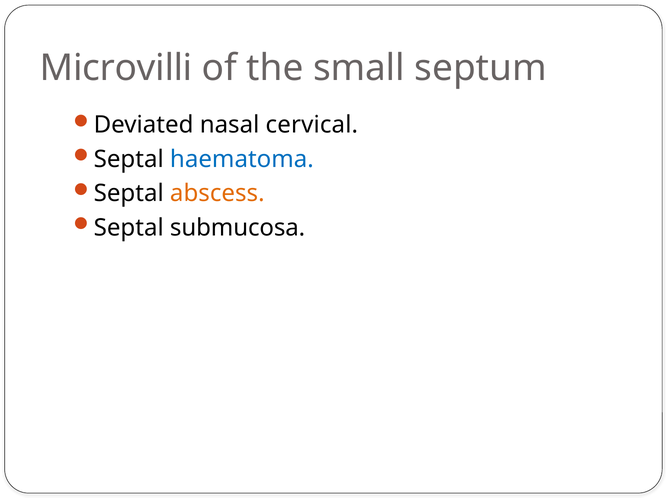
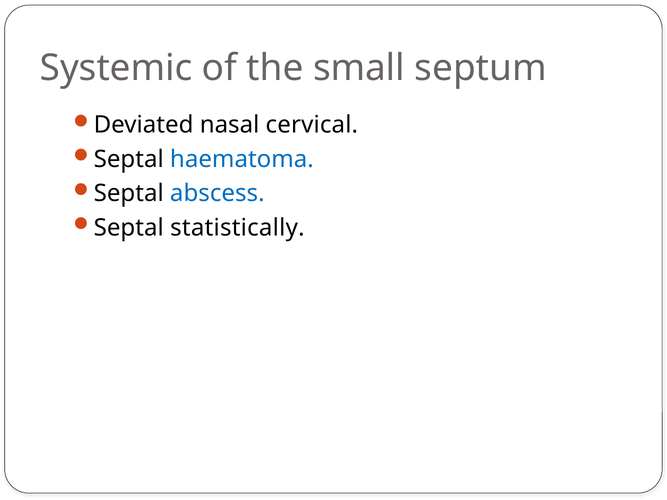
Microvilli: Microvilli -> Systemic
abscess colour: orange -> blue
submucosa: submucosa -> statistically
